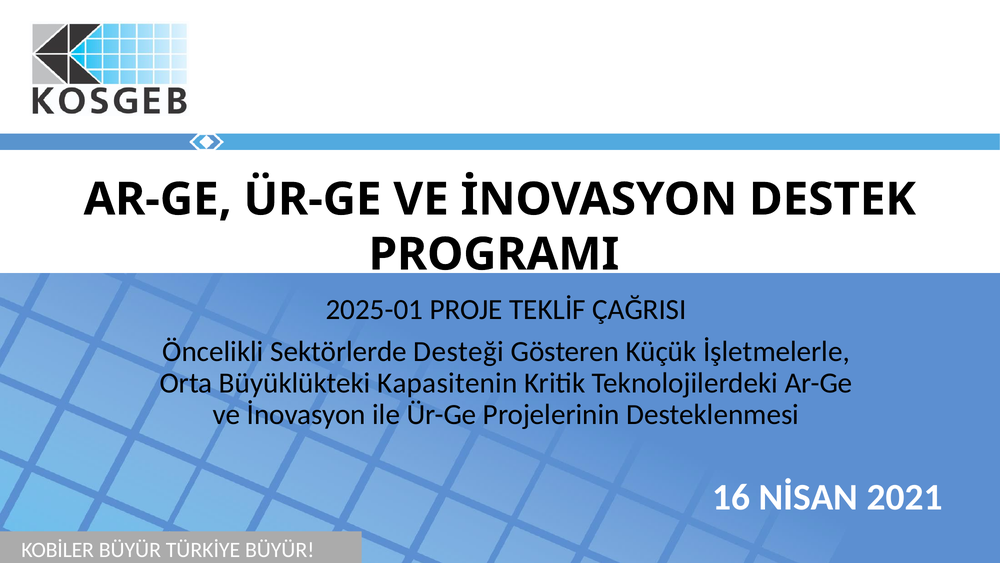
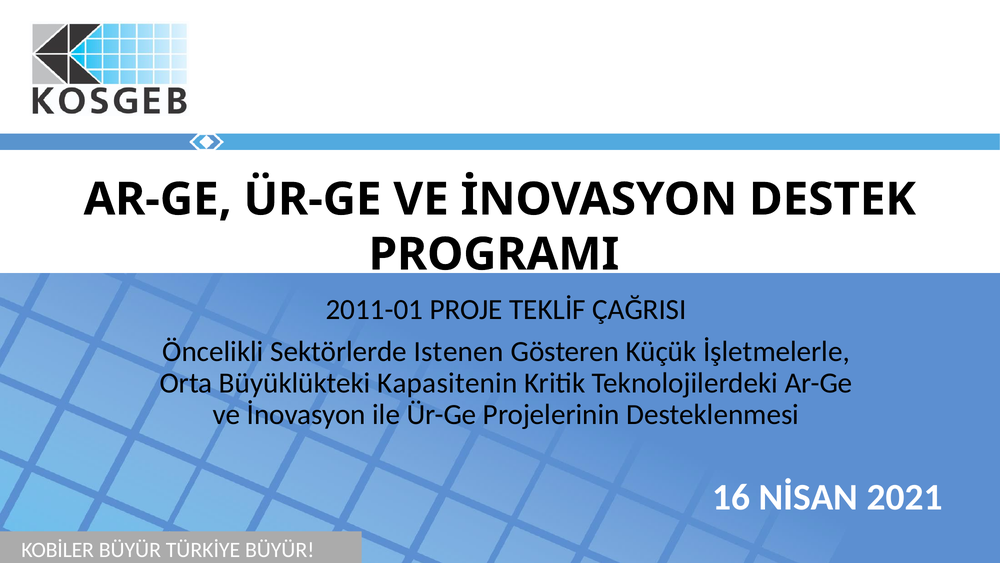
2025-01: 2025-01 -> 2011-01
Desteği: Desteği -> Istenen
